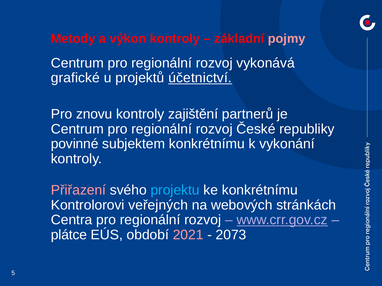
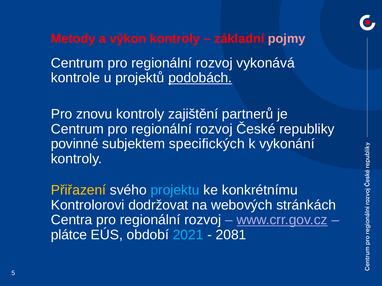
grafické: grafické -> kontrole
účetnictví: účetnictví -> podobách
subjektem konkrétnímu: konkrétnímu -> specifických
Přiřazení colour: pink -> yellow
veřejných: veřejných -> dodržovat
2021 colour: pink -> light blue
2073: 2073 -> 2081
